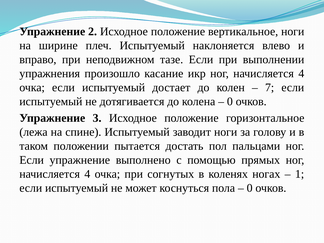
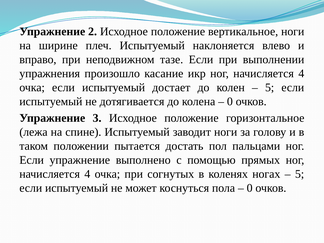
7 at (270, 88): 7 -> 5
1 at (300, 174): 1 -> 5
